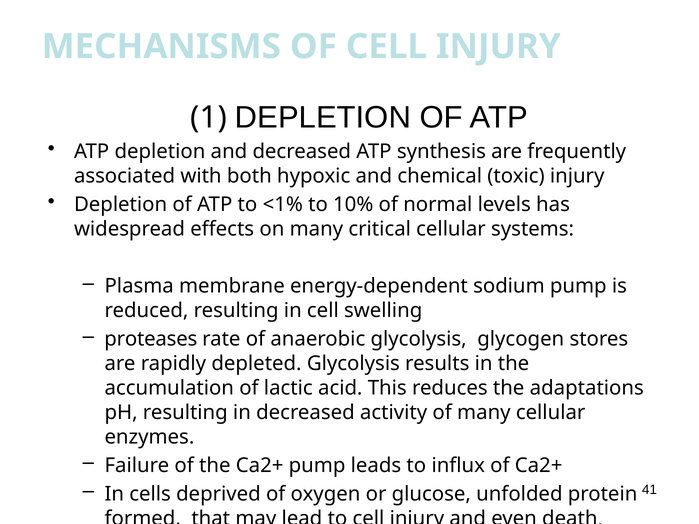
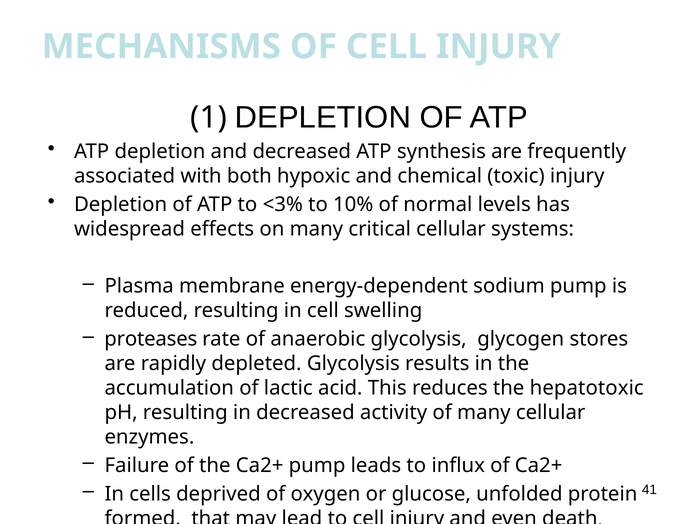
<1%: <1% -> <3%
adaptations: adaptations -> hepatotoxic
